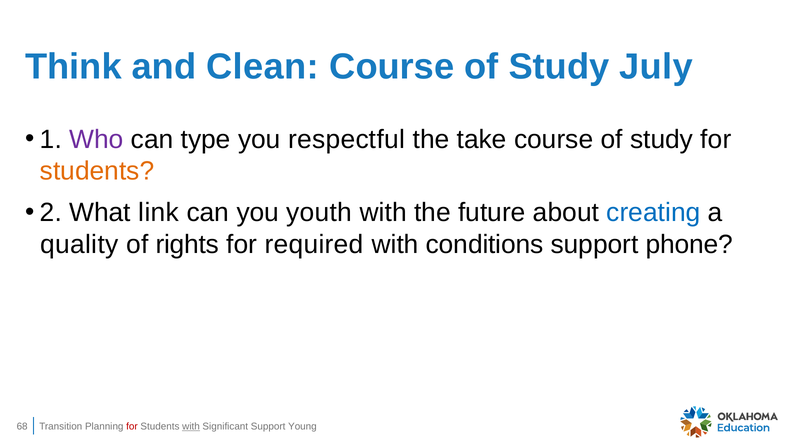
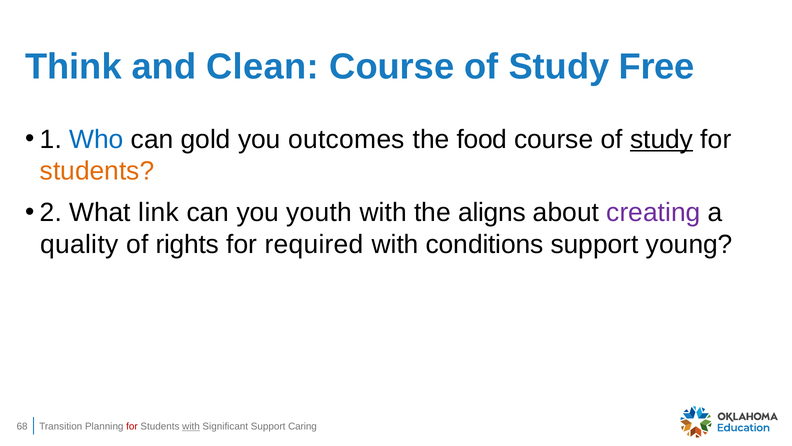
July: July -> Free
Who colour: purple -> blue
type: type -> gold
respectful: respectful -> outcomes
take: take -> food
study at (662, 139) underline: none -> present
future: future -> aligns
creating colour: blue -> purple
phone: phone -> young
Young: Young -> Caring
